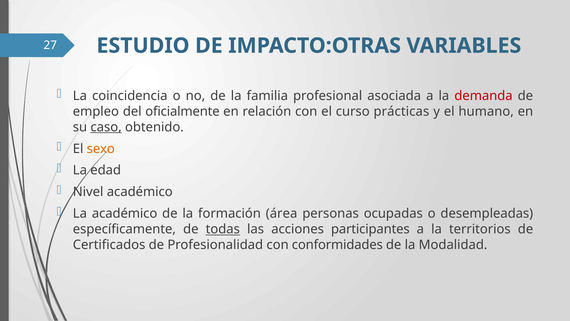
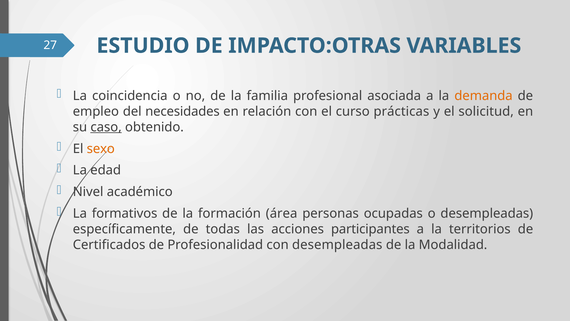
demanda colour: red -> orange
oficialmente: oficialmente -> necesidades
humano: humano -> solicitud
La académico: académico -> formativos
todas underline: present -> none
con conformidades: conformidades -> desempleadas
